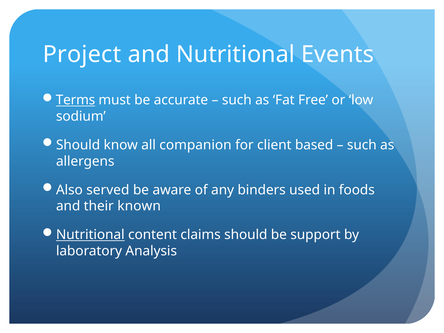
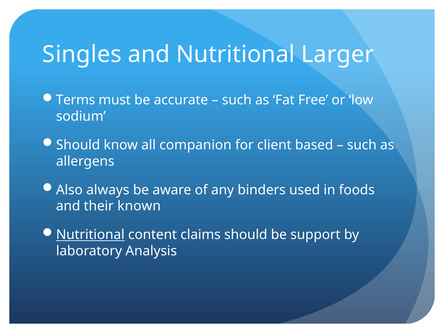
Project: Project -> Singles
Events: Events -> Larger
Terms underline: present -> none
served: served -> always
